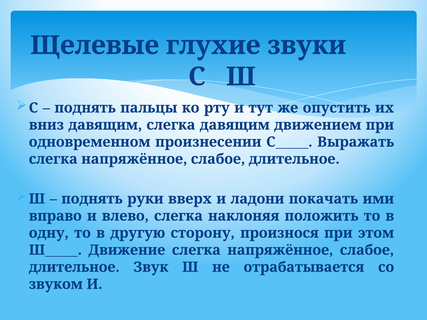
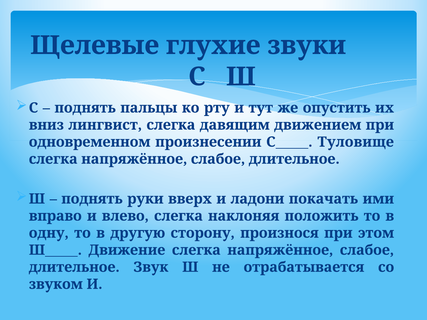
вниз давящим: давящим -> лингвист
Выражать: Выражать -> Туловище
